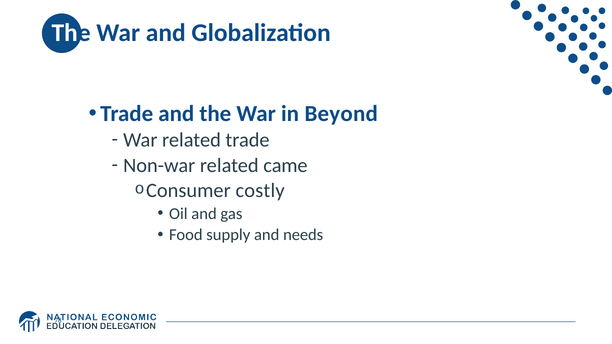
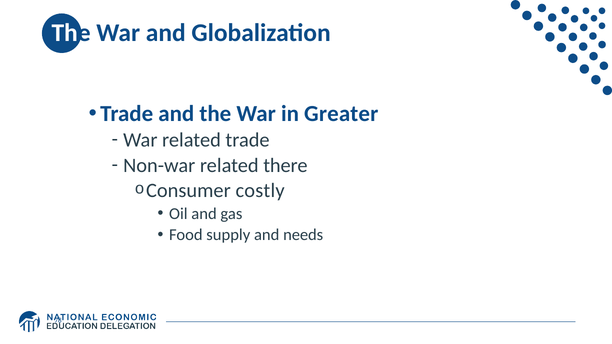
Beyond: Beyond -> Greater
came: came -> there
